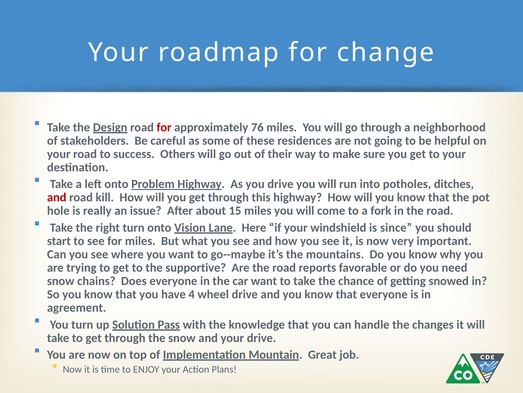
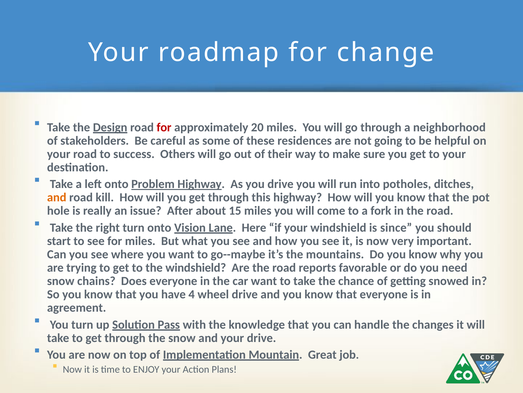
76: 76 -> 20
and at (57, 197) colour: red -> orange
the supportive: supportive -> windshield
